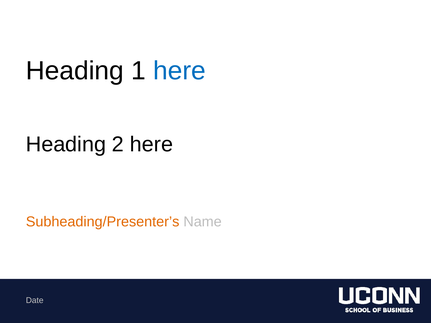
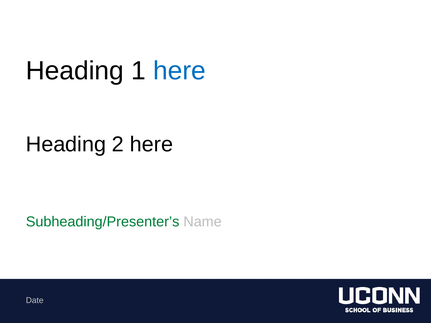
Subheading/Presenter’s colour: orange -> green
